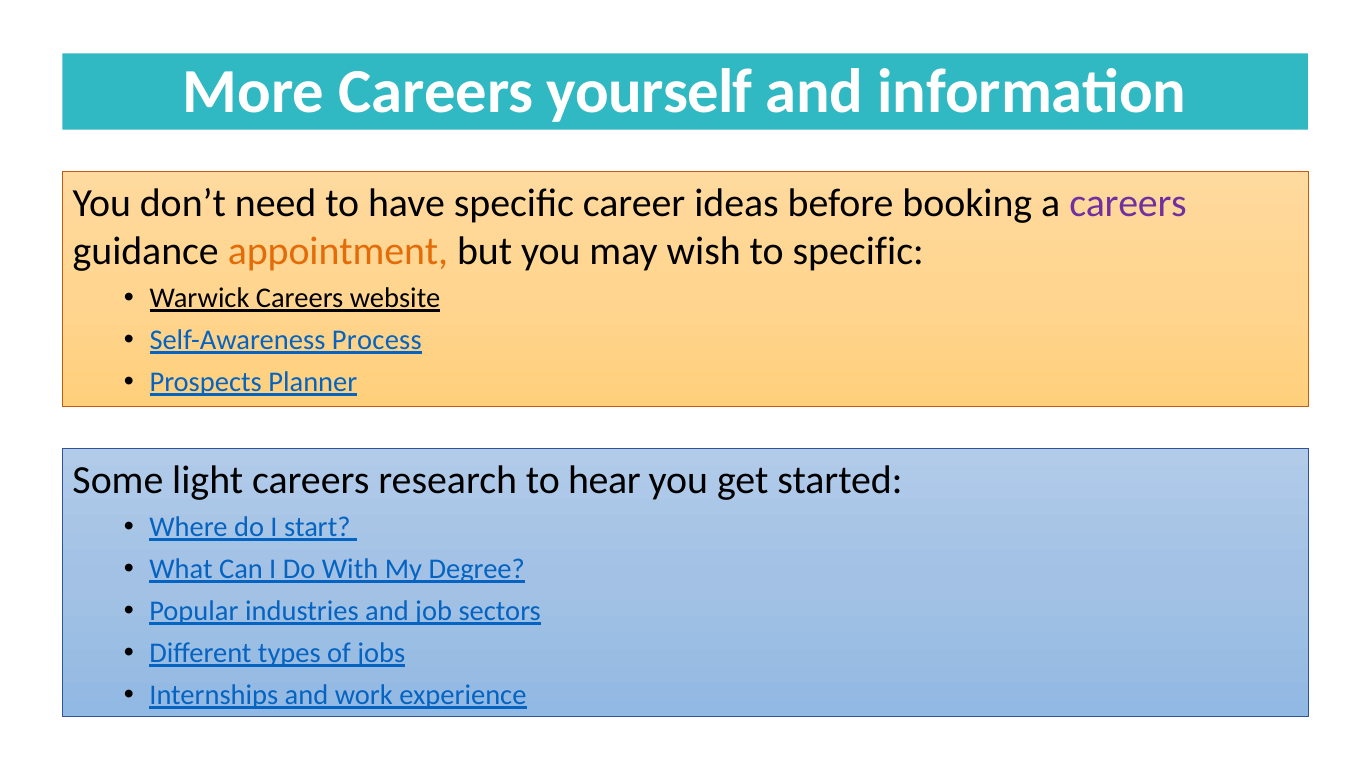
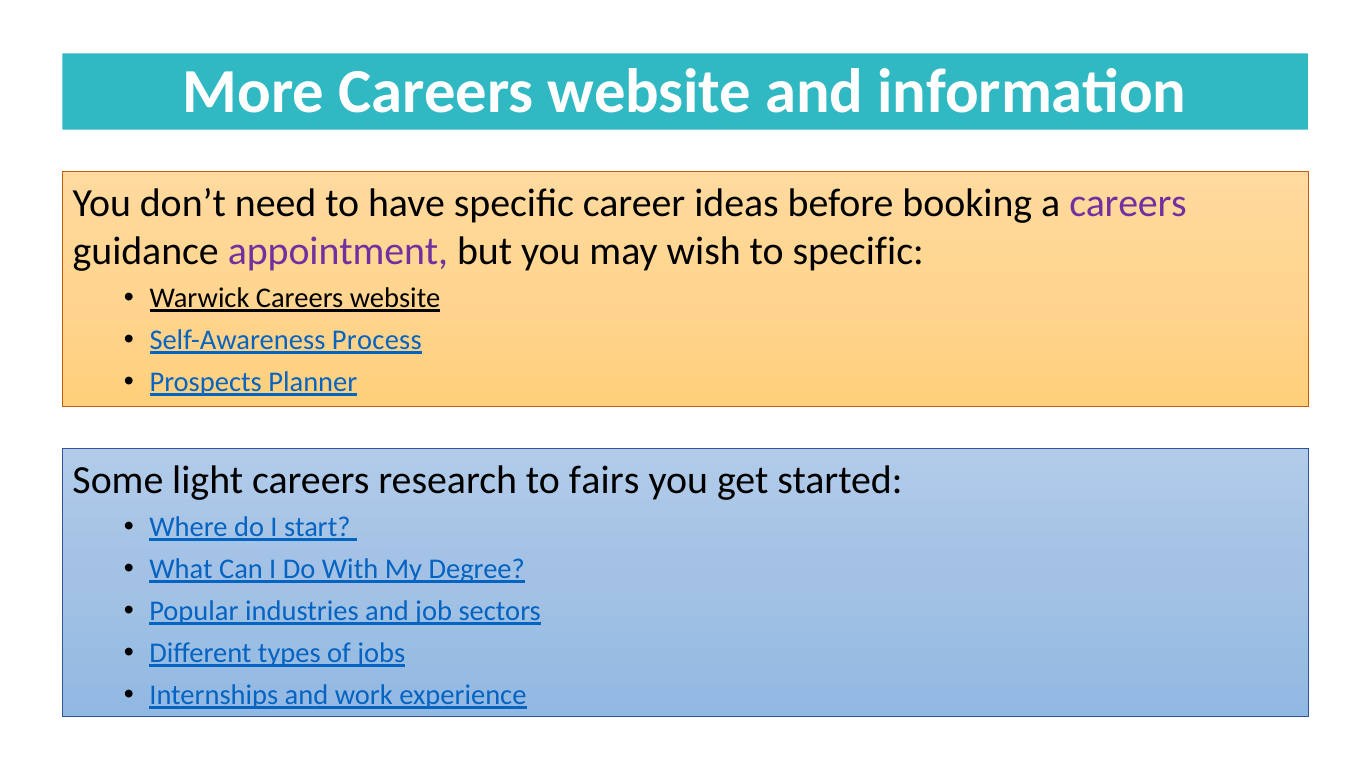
More Careers yourself: yourself -> website
appointment colour: orange -> purple
hear: hear -> fairs
